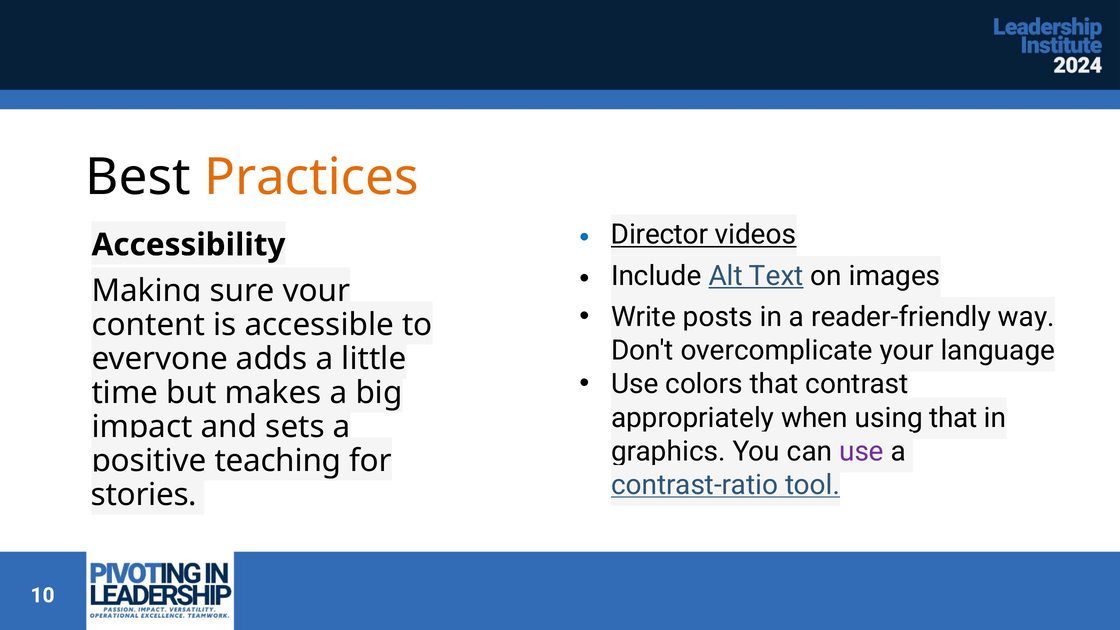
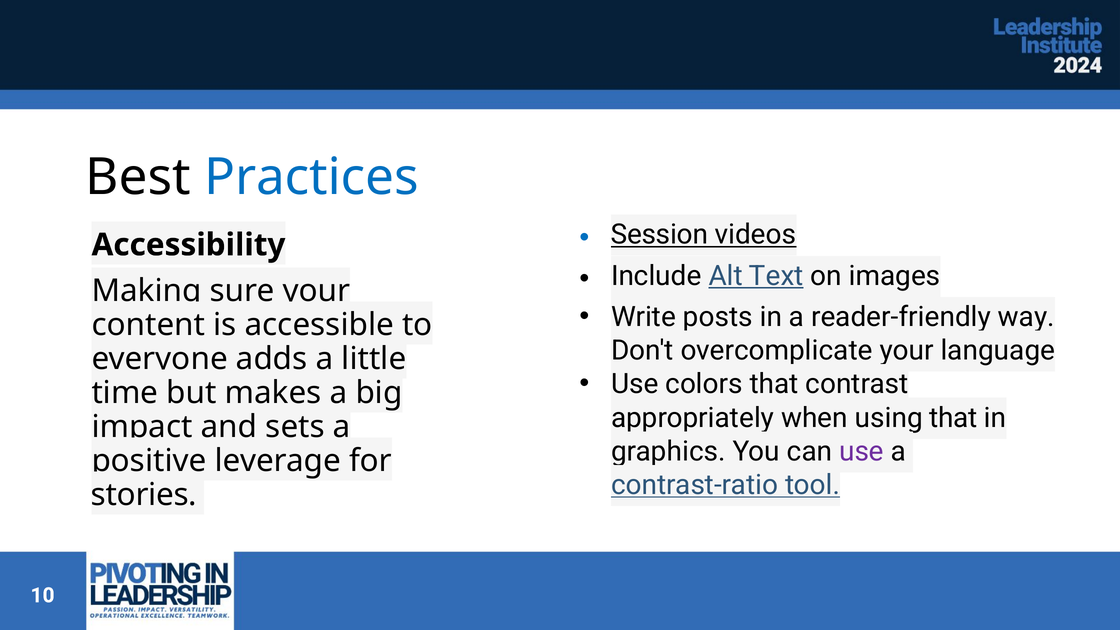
Practices colour: orange -> blue
Director: Director -> Session
teaching: teaching -> leverage
